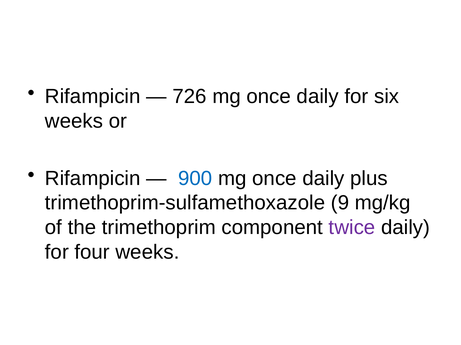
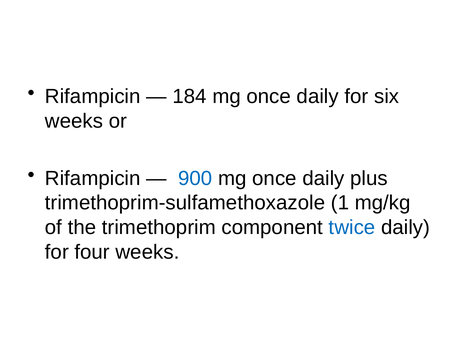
726: 726 -> 184
9: 9 -> 1
twice colour: purple -> blue
